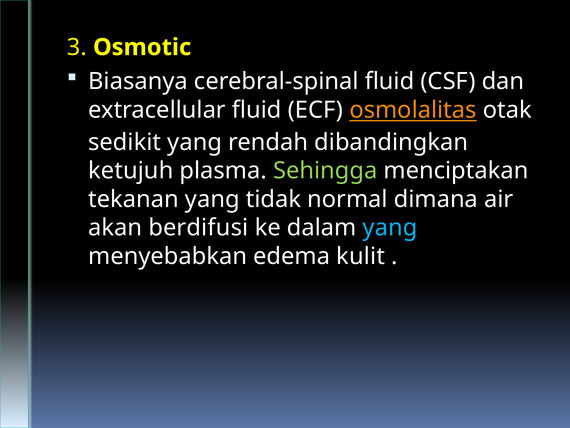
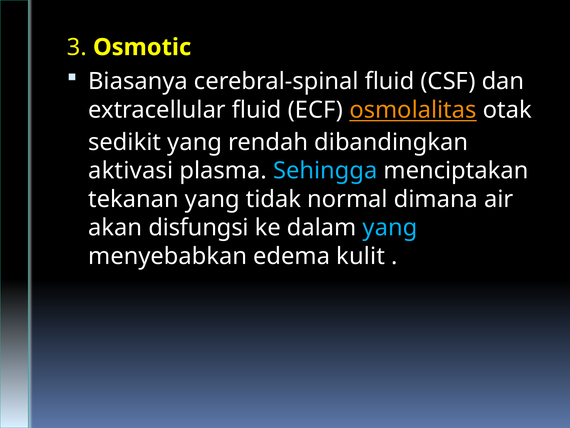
ketujuh: ketujuh -> aktivasi
Sehingga colour: light green -> light blue
berdifusi: berdifusi -> disfungsi
